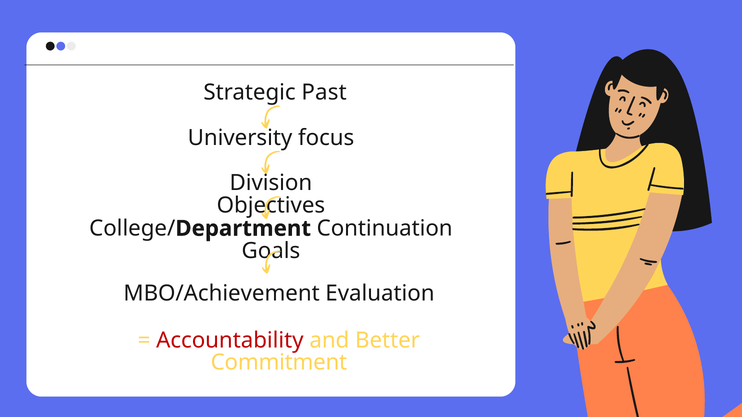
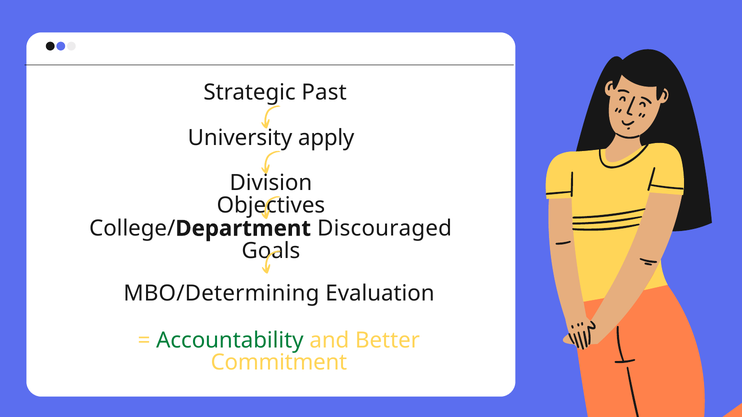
focus: focus -> apply
Continuation: Continuation -> Discouraged
MBO/Achievement: MBO/Achievement -> MBO/Determining
Accountability colour: red -> green
